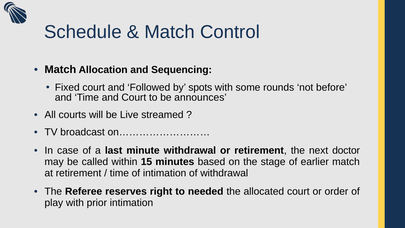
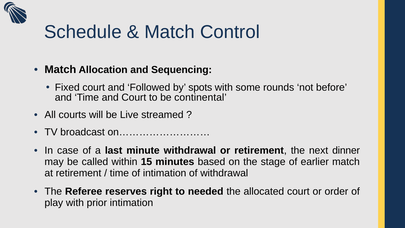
announces: announces -> continental
doctor: doctor -> dinner
